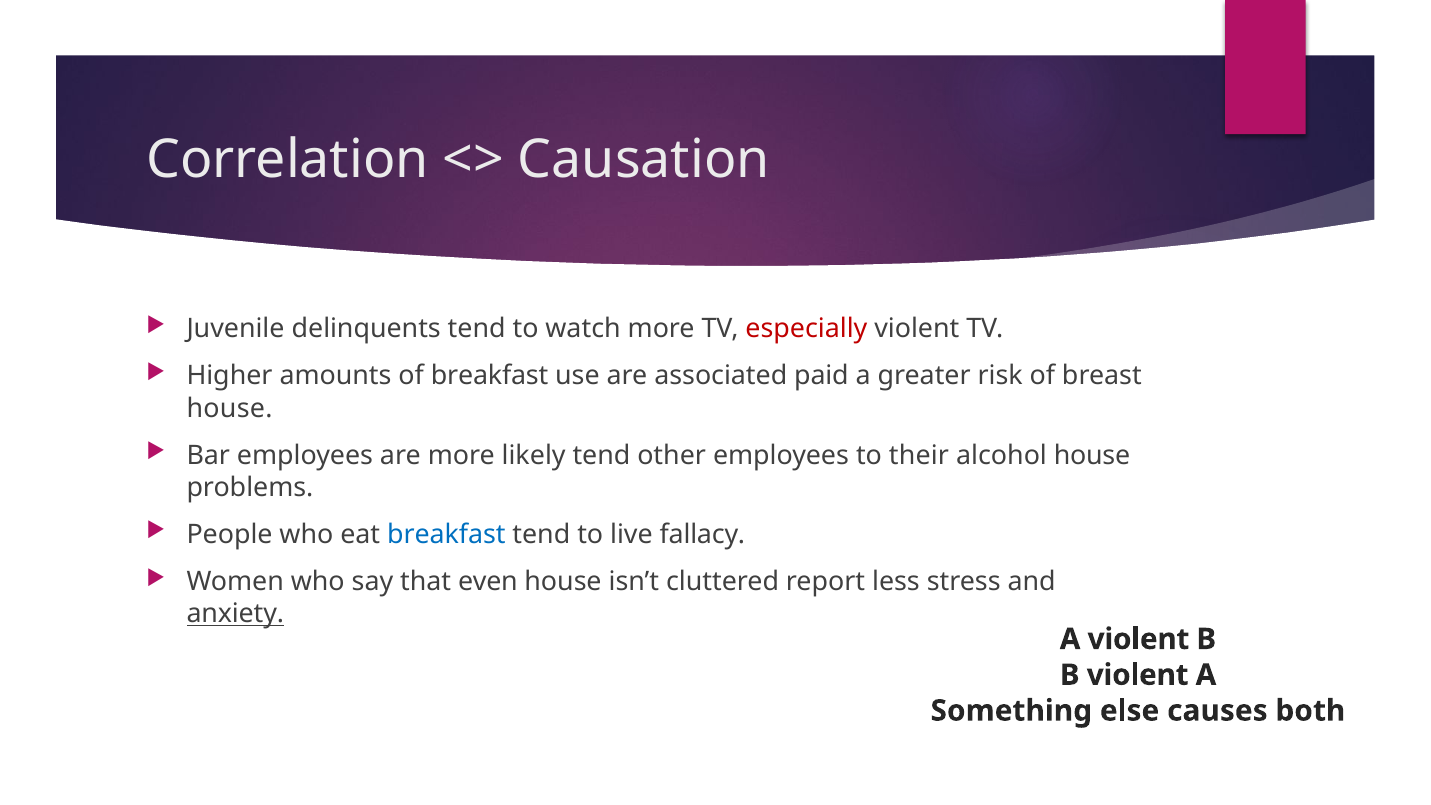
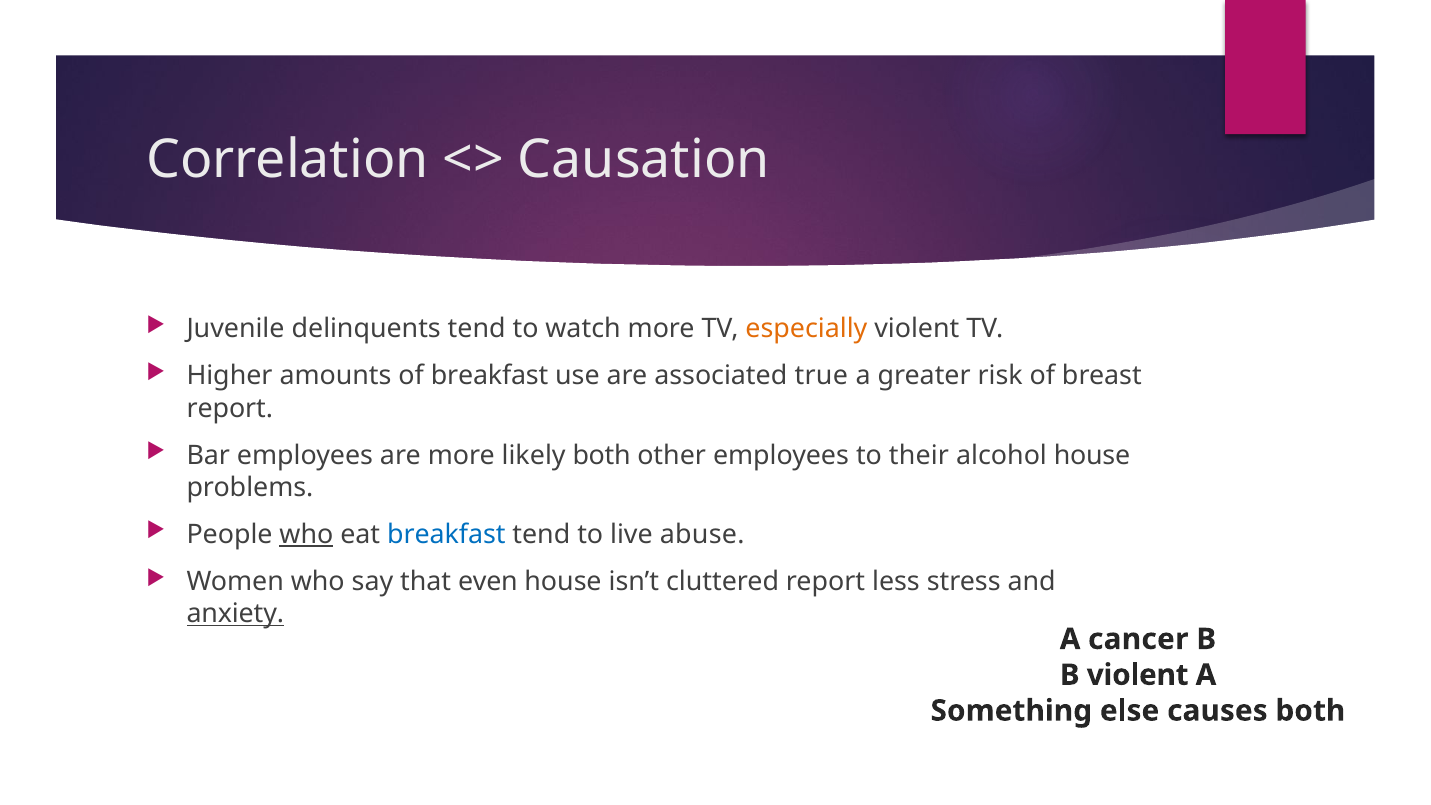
especially colour: red -> orange
paid: paid -> true
house at (230, 408): house -> report
likely tend: tend -> both
who at (306, 535) underline: none -> present
fallacy: fallacy -> abuse
A violent: violent -> cancer
